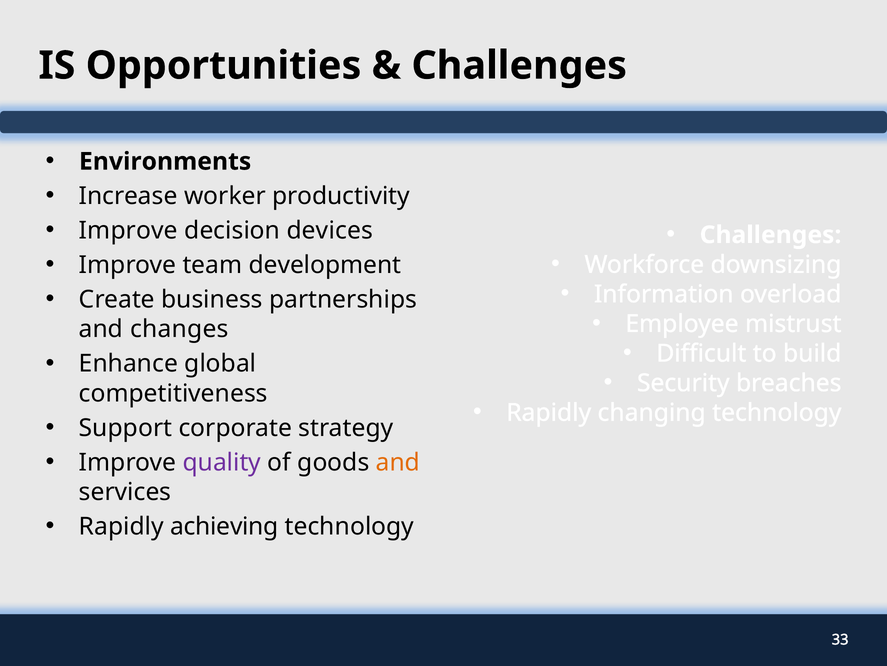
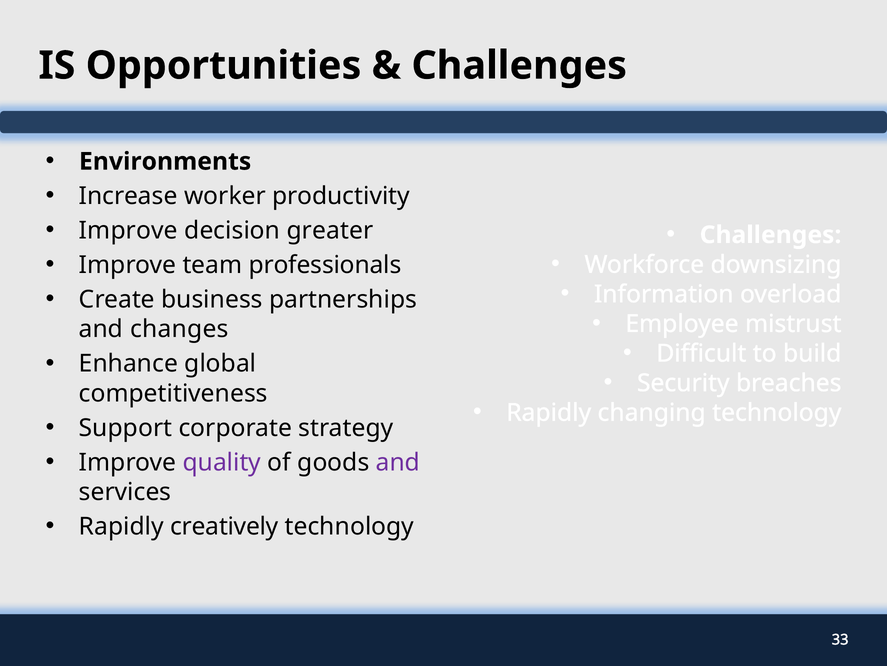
devices: devices -> greater
development: development -> professionals
and at (398, 462) colour: orange -> purple
achieving: achieving -> creatively
